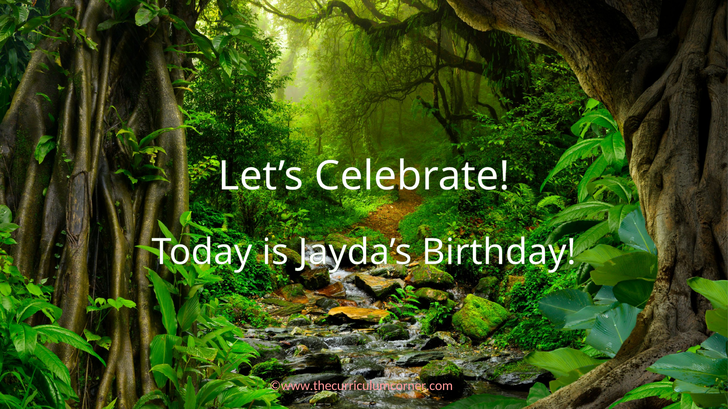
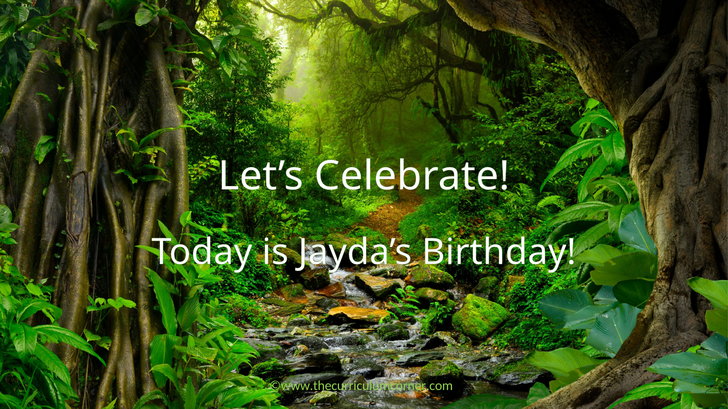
©www.thecurriculumcorner.com colour: pink -> light green
